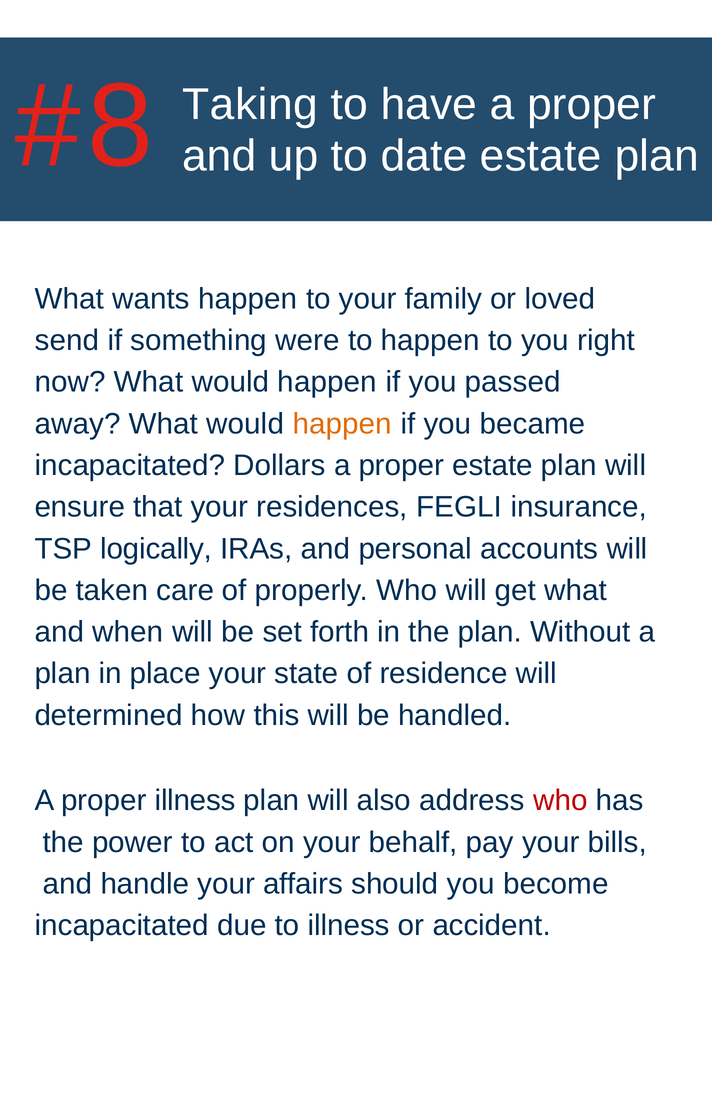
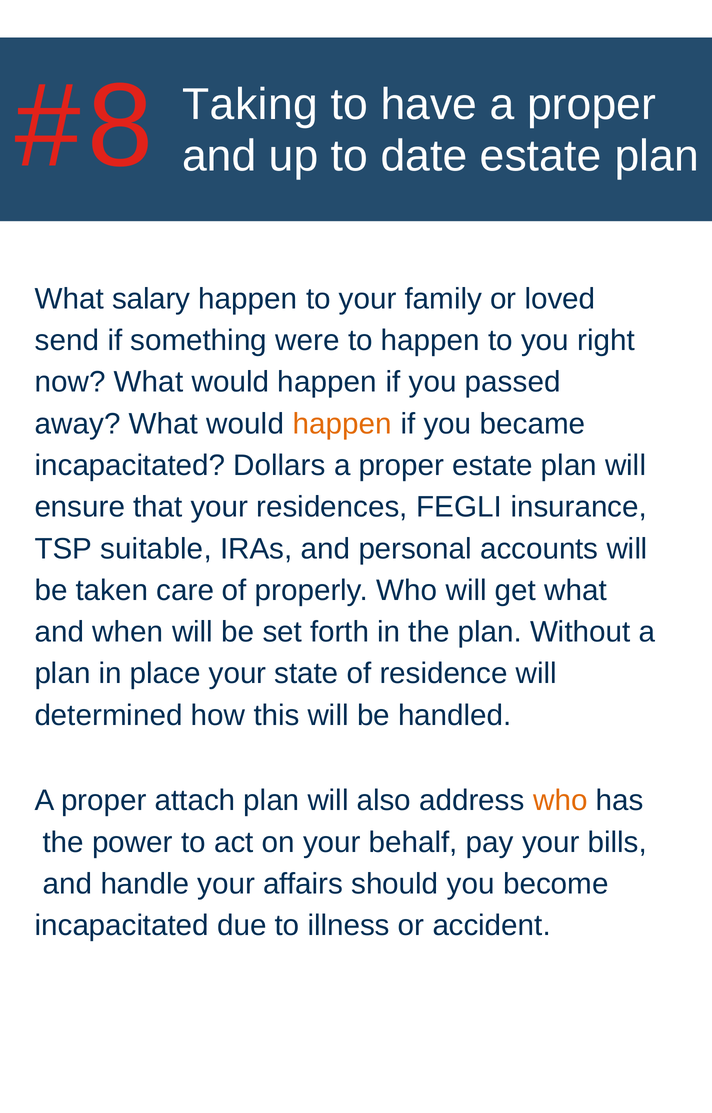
wants: wants -> salary
logically: logically -> suitable
proper illness: illness -> attach
who at (560, 800) colour: red -> orange
